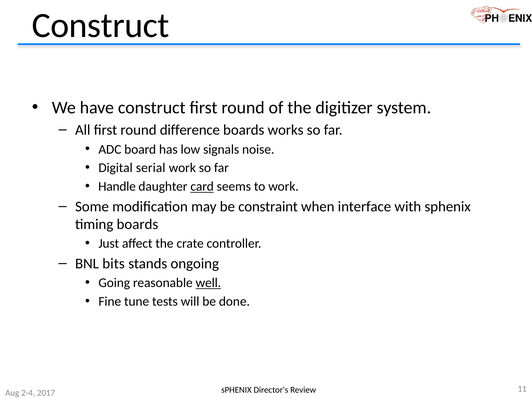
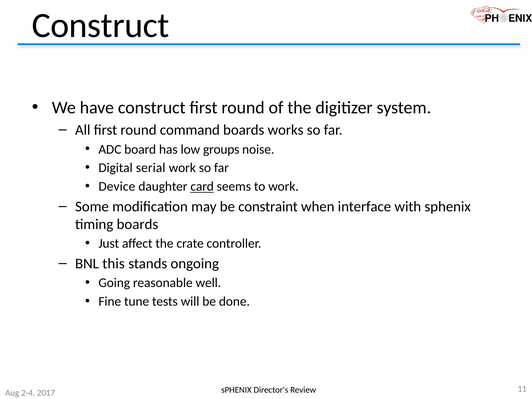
difference: difference -> command
signals: signals -> groups
Handle: Handle -> Device
bits: bits -> this
well underline: present -> none
